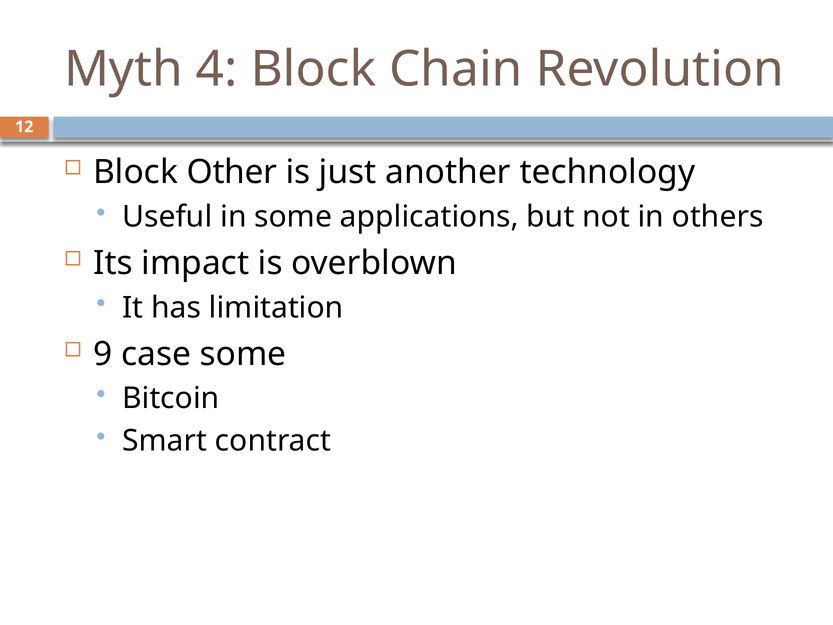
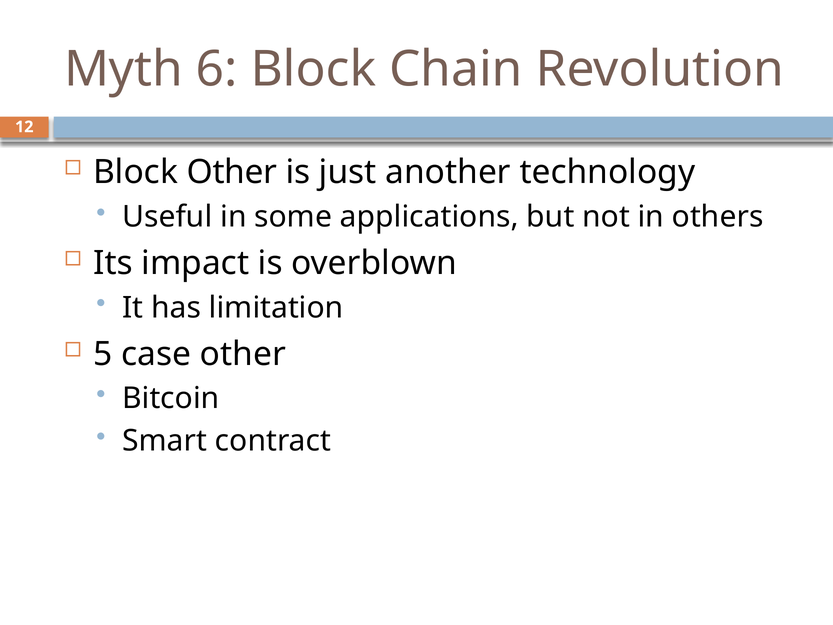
4: 4 -> 6
9: 9 -> 5
case some: some -> other
